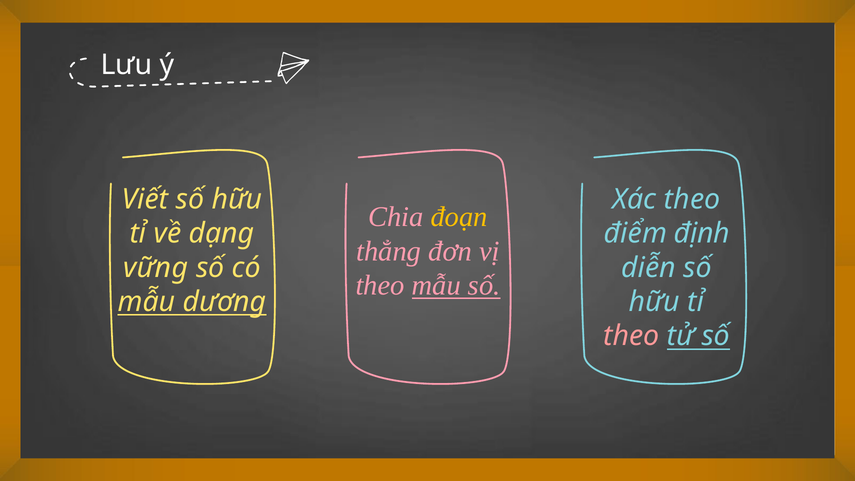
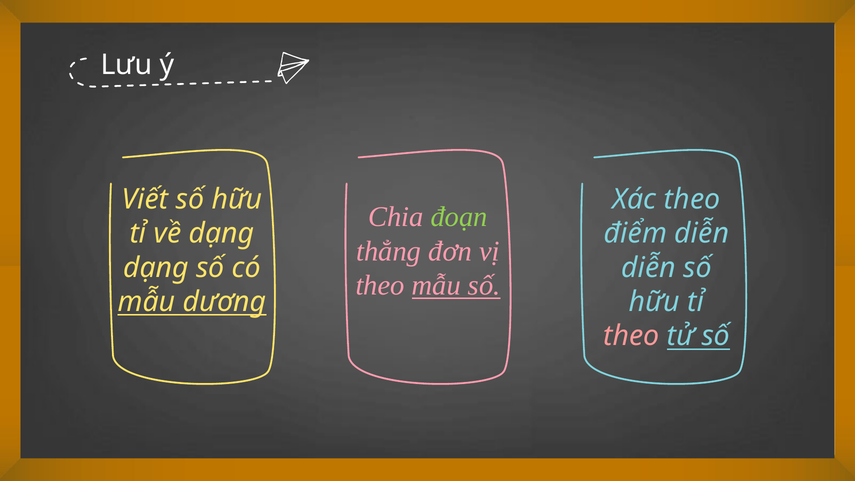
đoạn colour: yellow -> light green
điểm định: định -> diễn
vững at (156, 268): vững -> dạng
